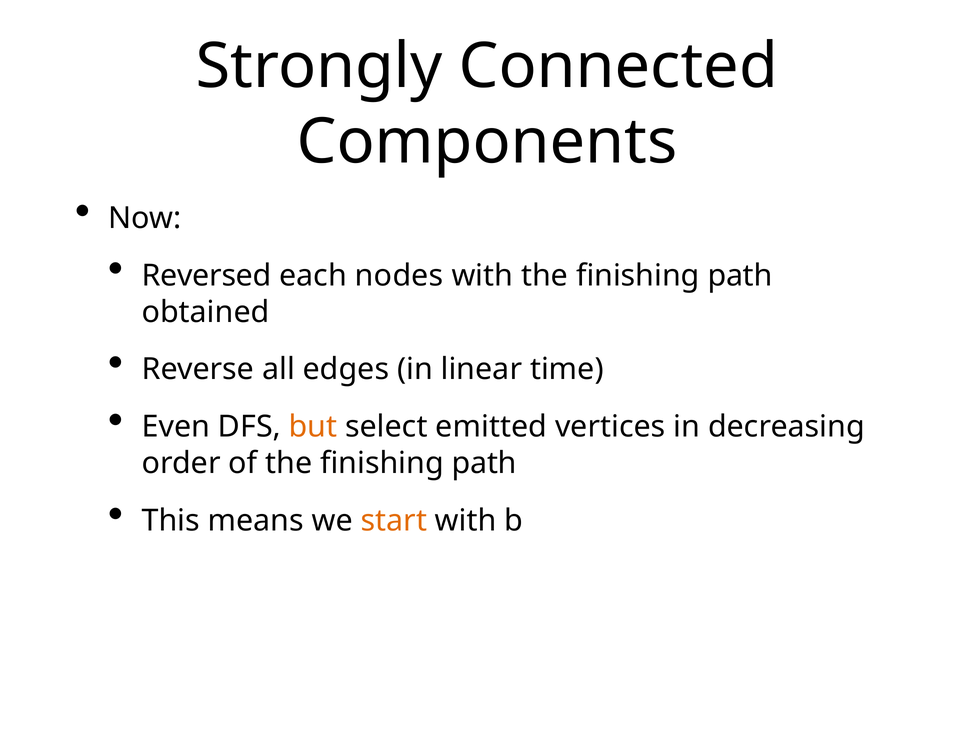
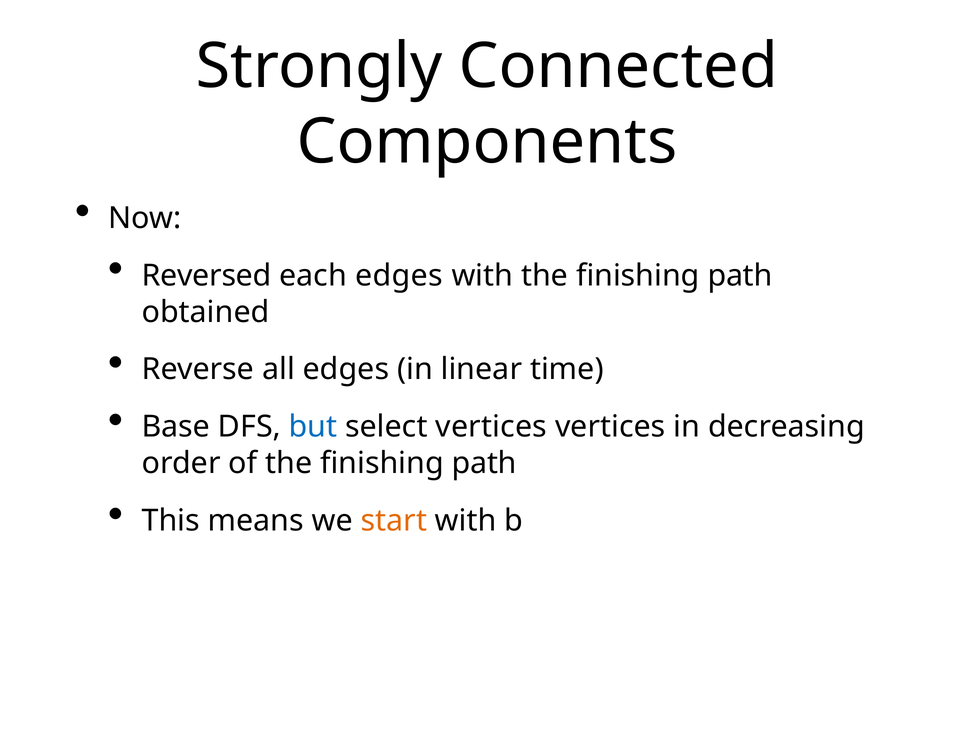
each nodes: nodes -> edges
Even: Even -> Base
but colour: orange -> blue
select emitted: emitted -> vertices
